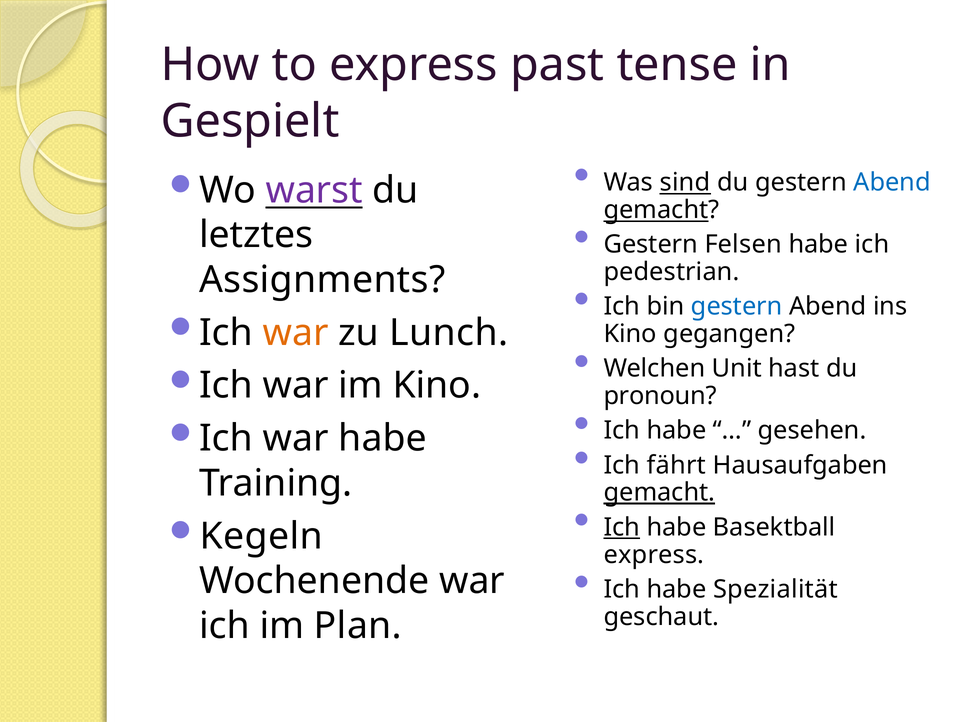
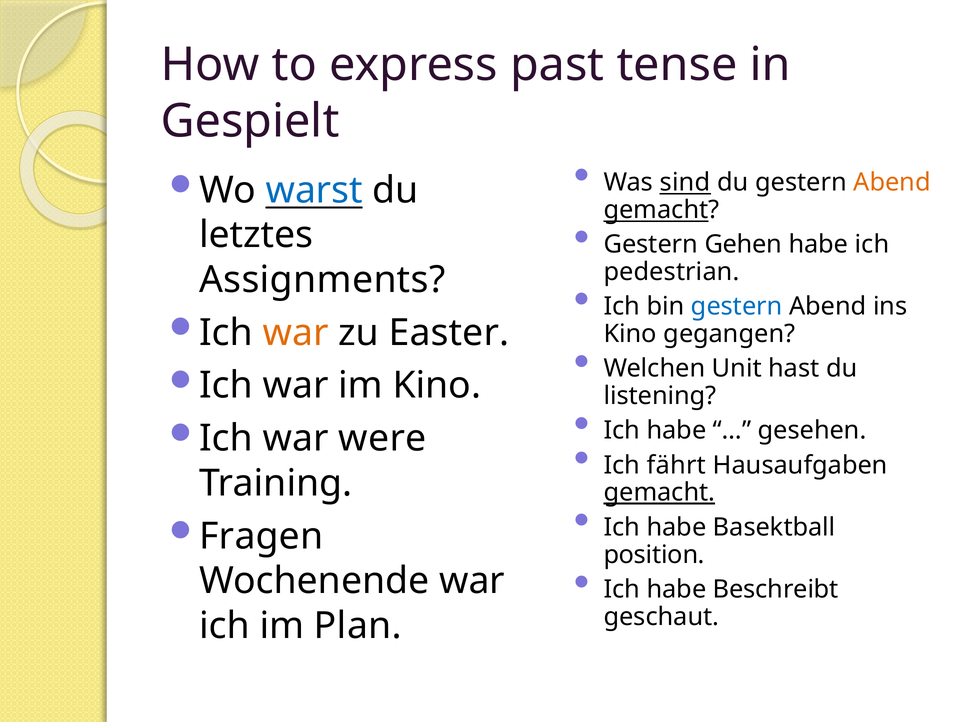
Abend at (892, 182) colour: blue -> orange
warst colour: purple -> blue
Felsen: Felsen -> Gehen
Lunch: Lunch -> Easter
pronoun: pronoun -> listening
war habe: habe -> were
Ich at (622, 527) underline: present -> none
Kegeln: Kegeln -> Fragen
express at (654, 555): express -> position
Spezialität: Spezialität -> Beschreibt
